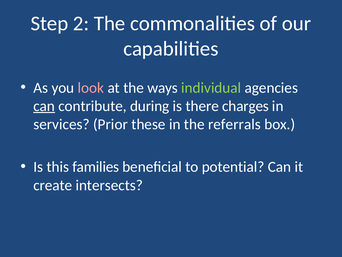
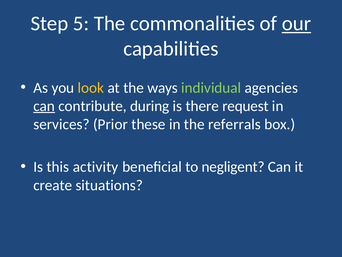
2: 2 -> 5
our underline: none -> present
look colour: pink -> yellow
charges: charges -> request
families: families -> activity
potential: potential -> negligent
intersects: intersects -> situations
